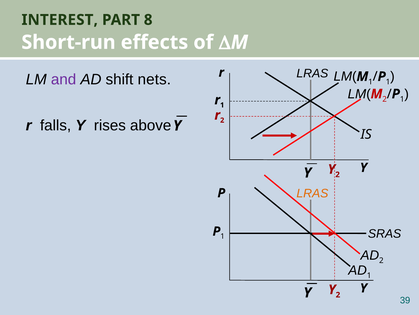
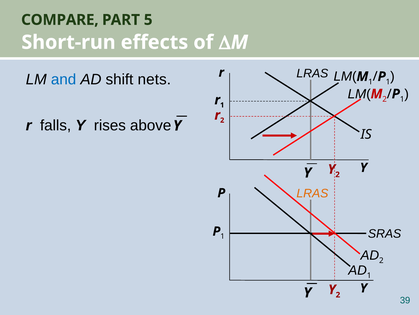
INTEREST: INTEREST -> COMPARE
8: 8 -> 5
and colour: purple -> blue
